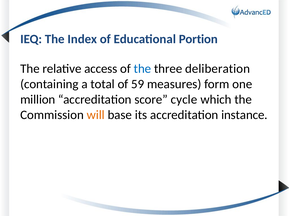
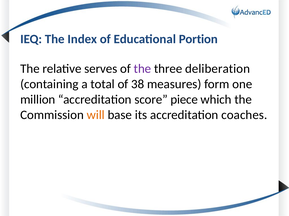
access: access -> serves
the at (142, 69) colour: blue -> purple
59: 59 -> 38
cycle: cycle -> piece
instance: instance -> coaches
